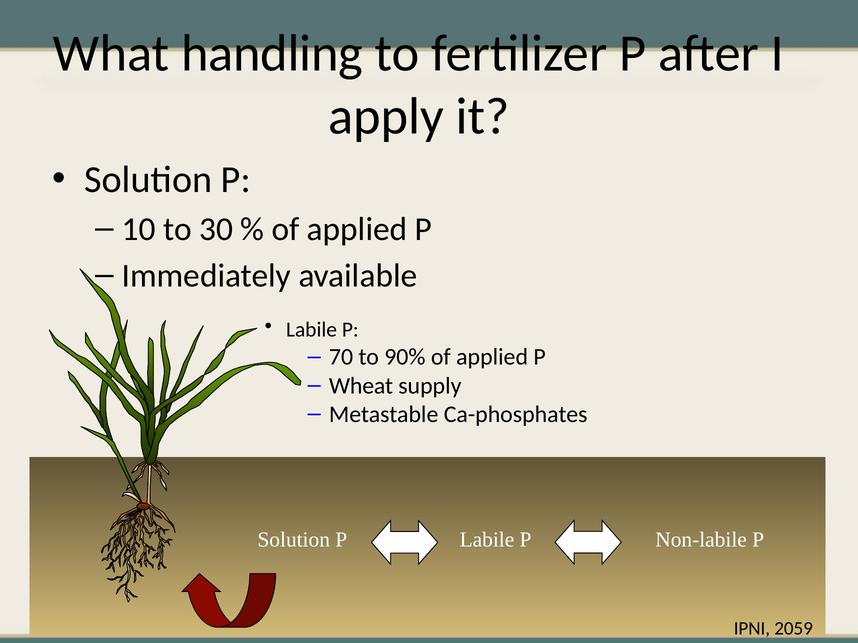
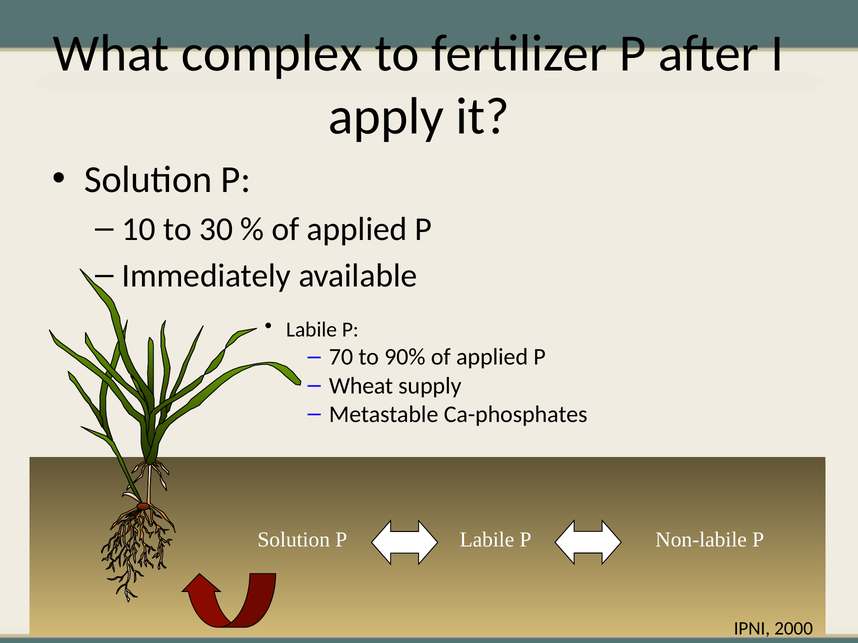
handling: handling -> complex
2059: 2059 -> 2000
